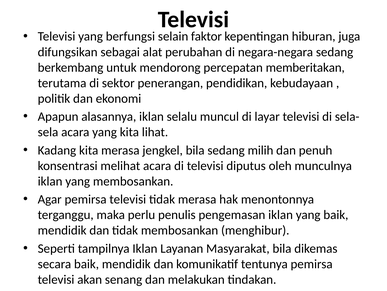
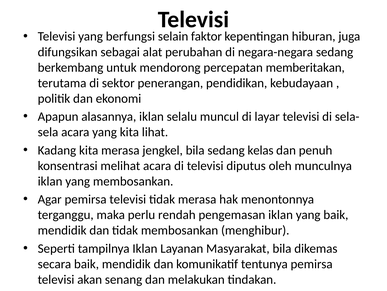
milih: milih -> kelas
penulis: penulis -> rendah
